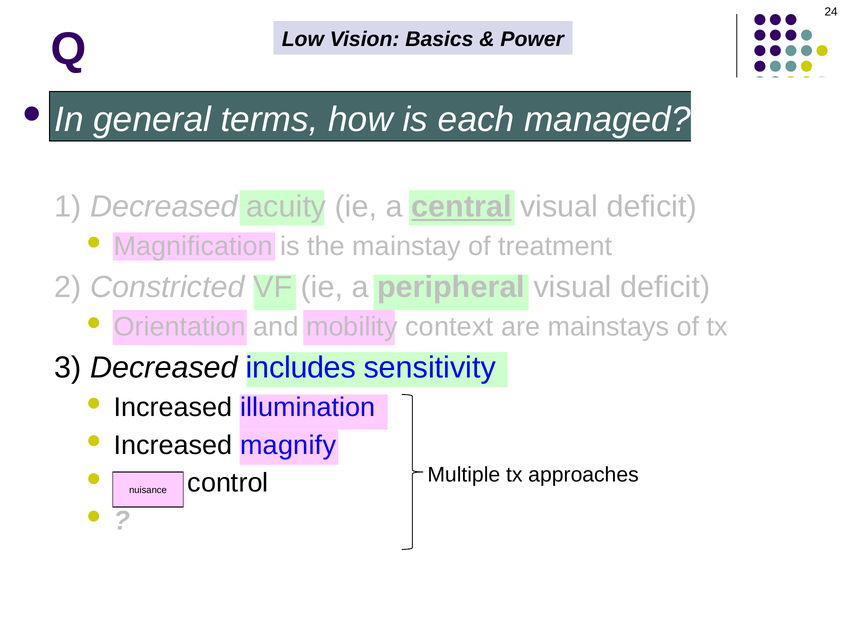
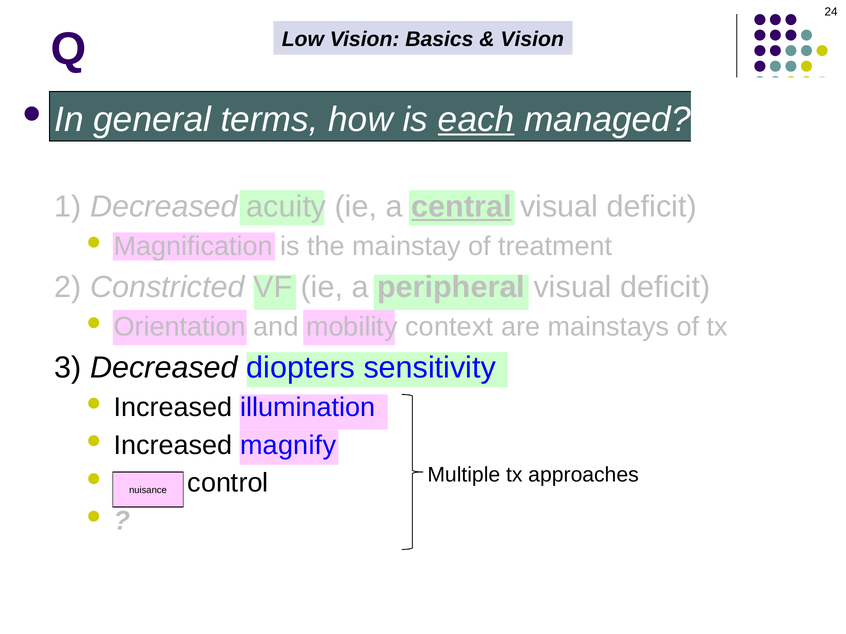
Power at (532, 39): Power -> Vision
each underline: none -> present
includes: includes -> diopters
